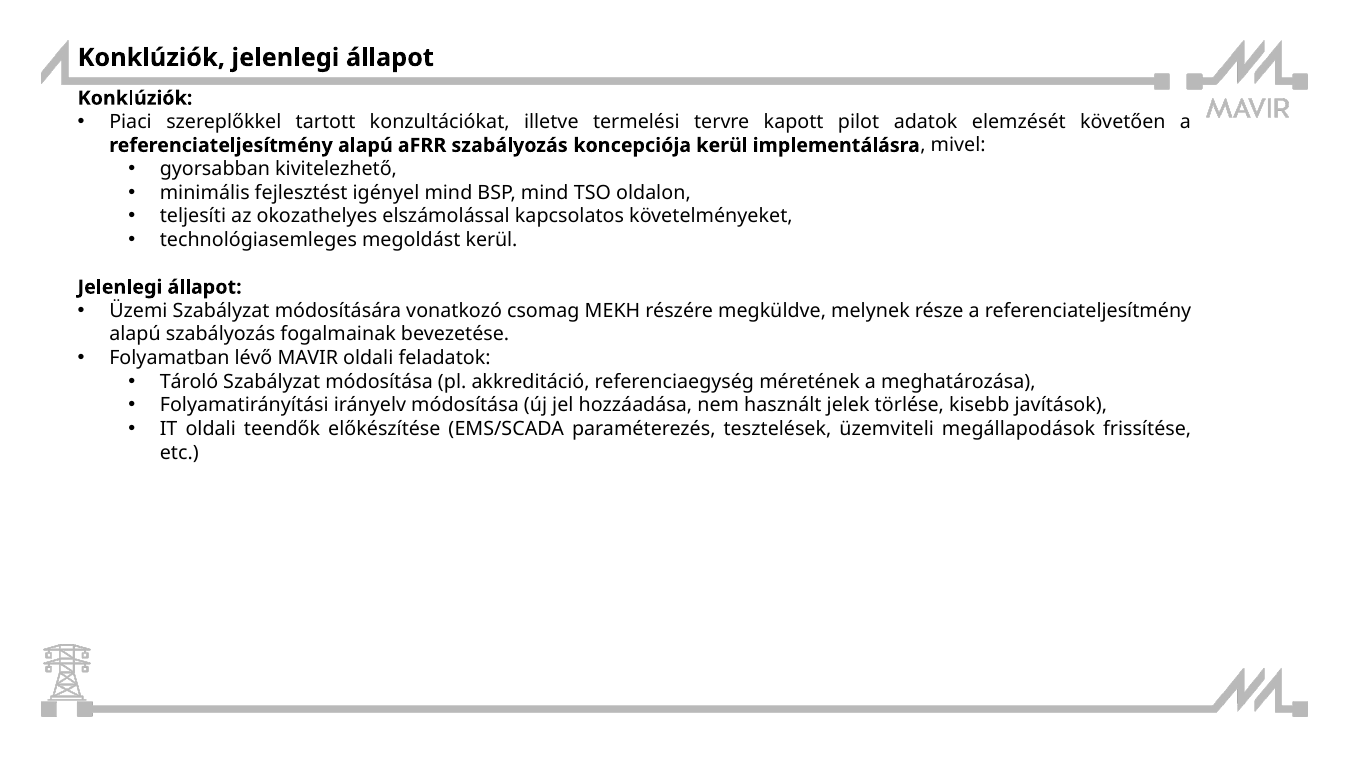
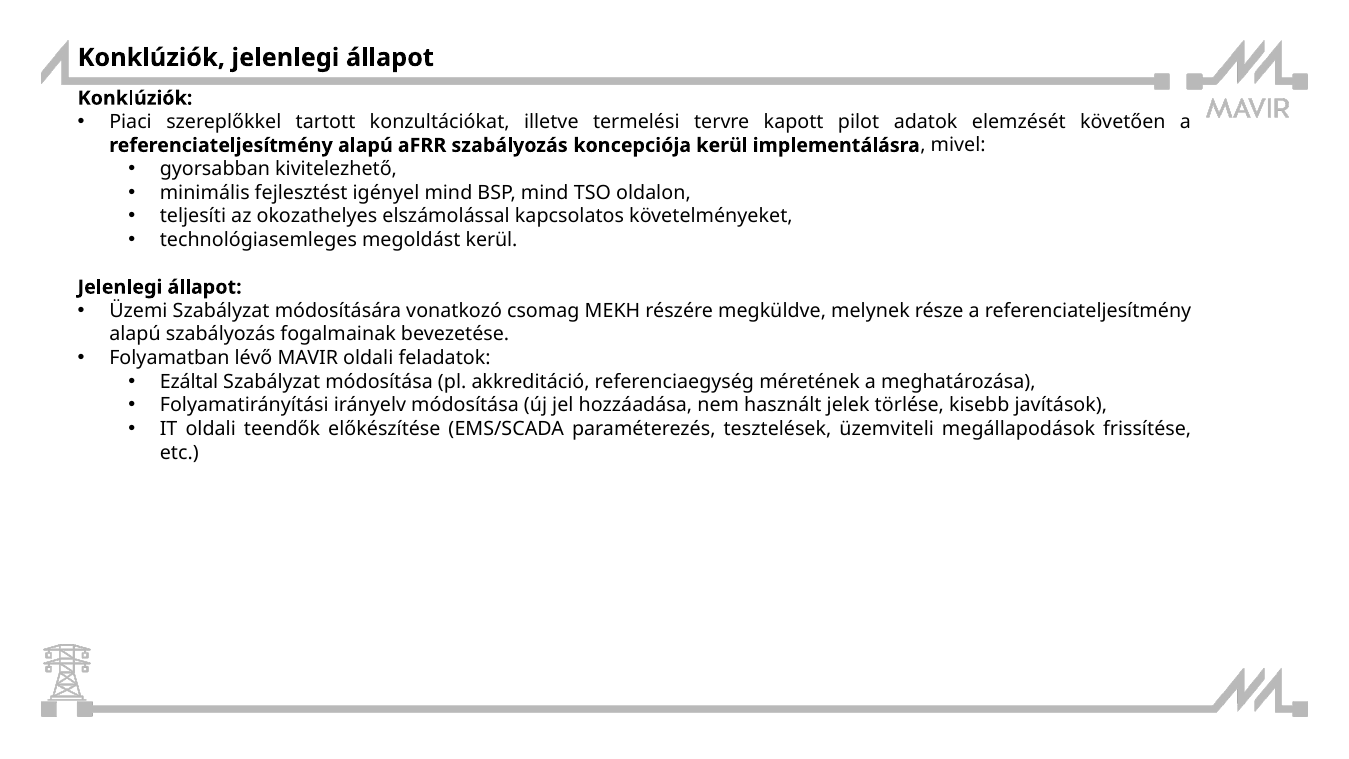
Tároló: Tároló -> Ezáltal
